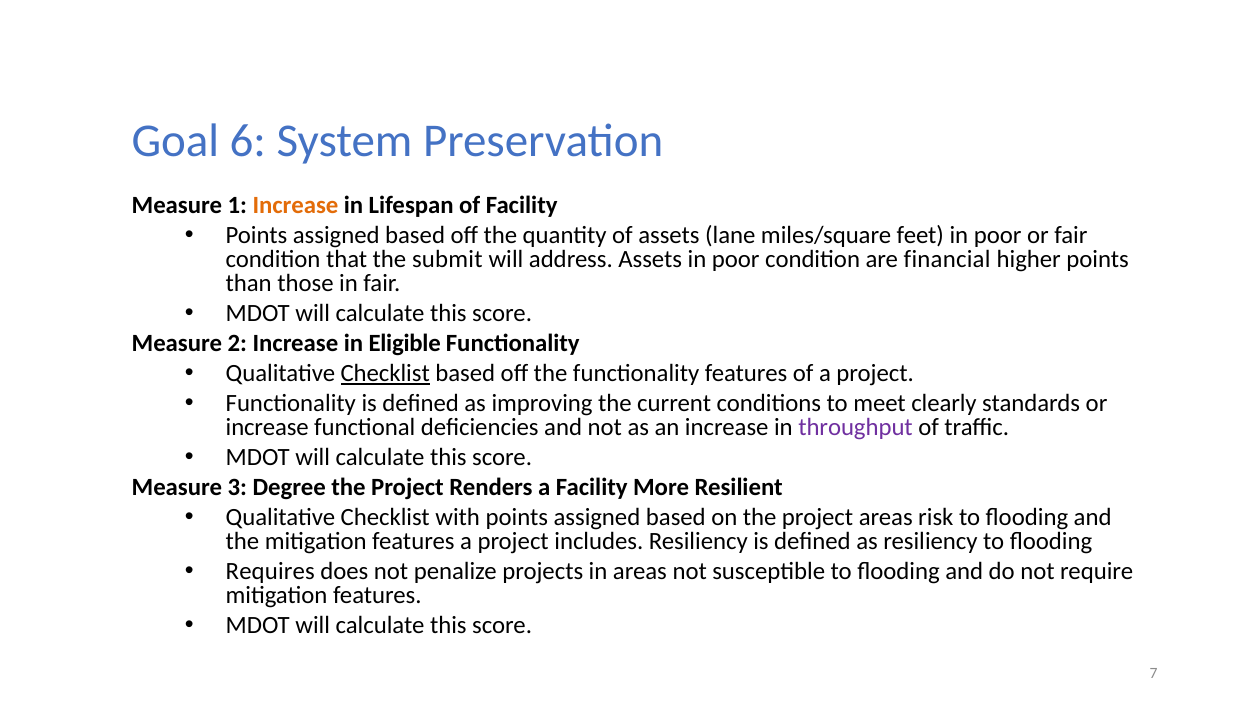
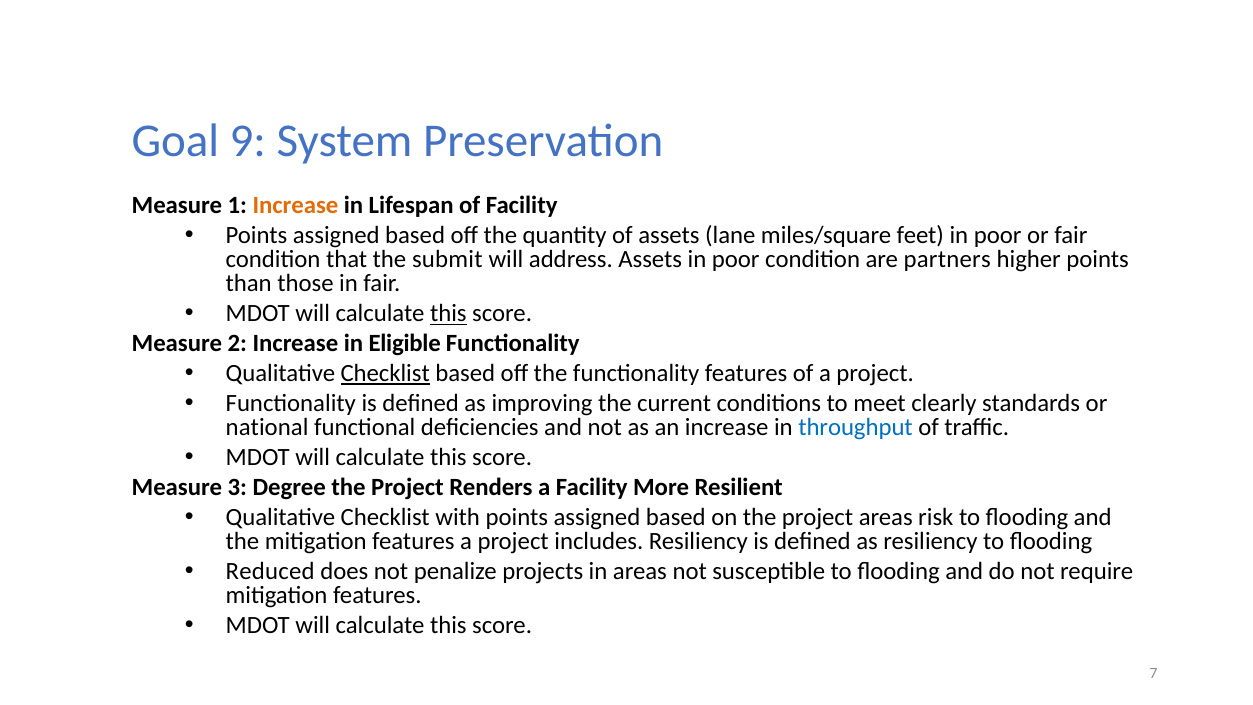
6: 6 -> 9
financial: financial -> partners
this at (448, 314) underline: none -> present
increase at (267, 427): increase -> national
throughput colour: purple -> blue
Requires: Requires -> Reduced
